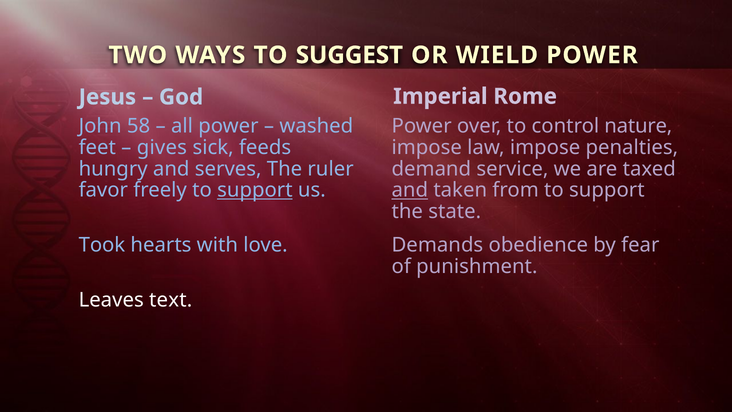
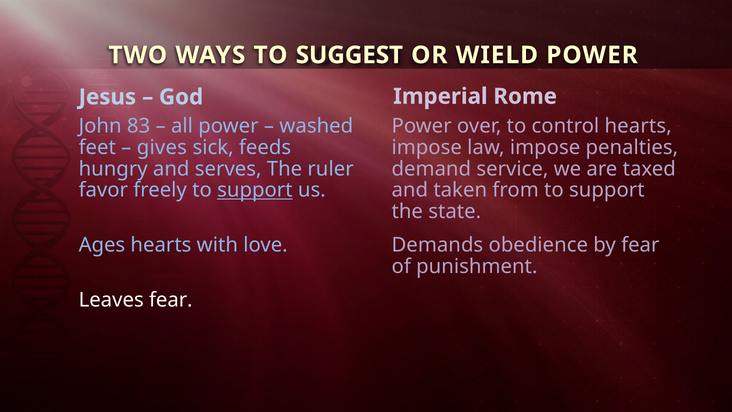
58: 58 -> 83
control nature: nature -> hearts
and at (410, 190) underline: present -> none
Took: Took -> Ages
Leaves text: text -> fear
